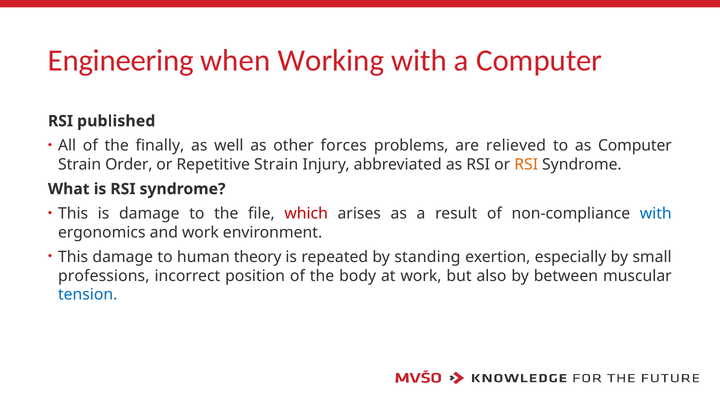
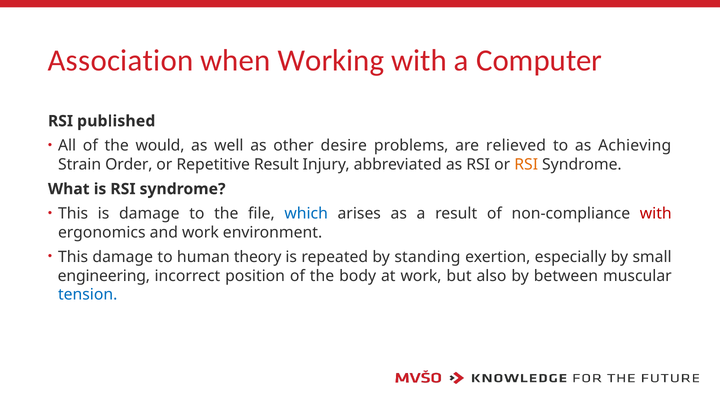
Engineering: Engineering -> Association
finally: finally -> would
forces: forces -> desire
as Computer: Computer -> Achieving
Repetitive Strain: Strain -> Result
which colour: red -> blue
with at (656, 214) colour: blue -> red
professions: professions -> engineering
